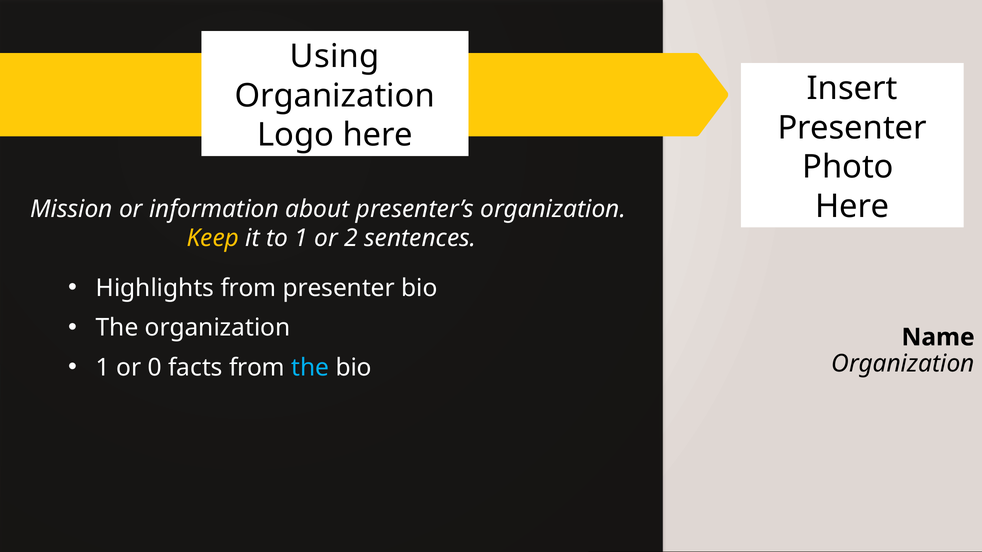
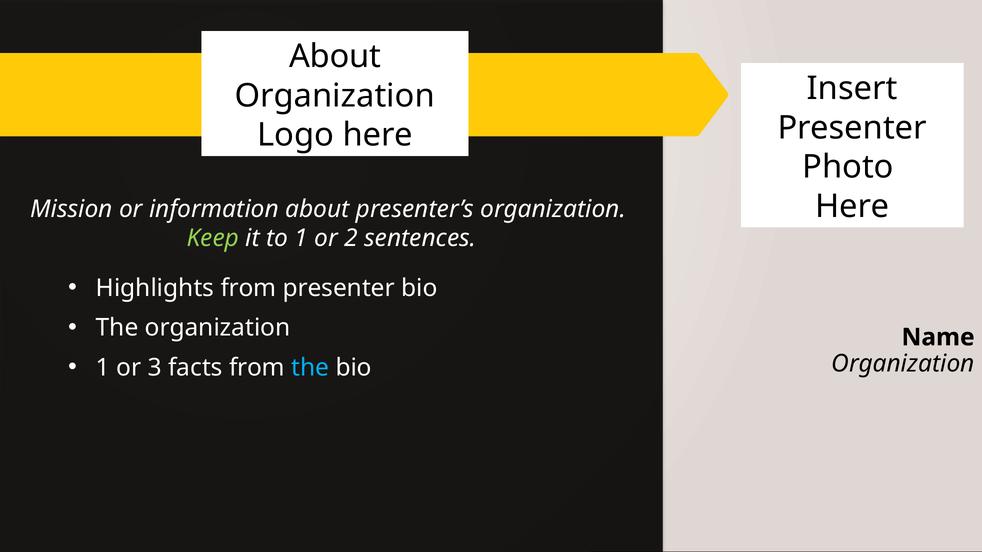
Using at (335, 57): Using -> About
Keep colour: yellow -> light green
0: 0 -> 3
